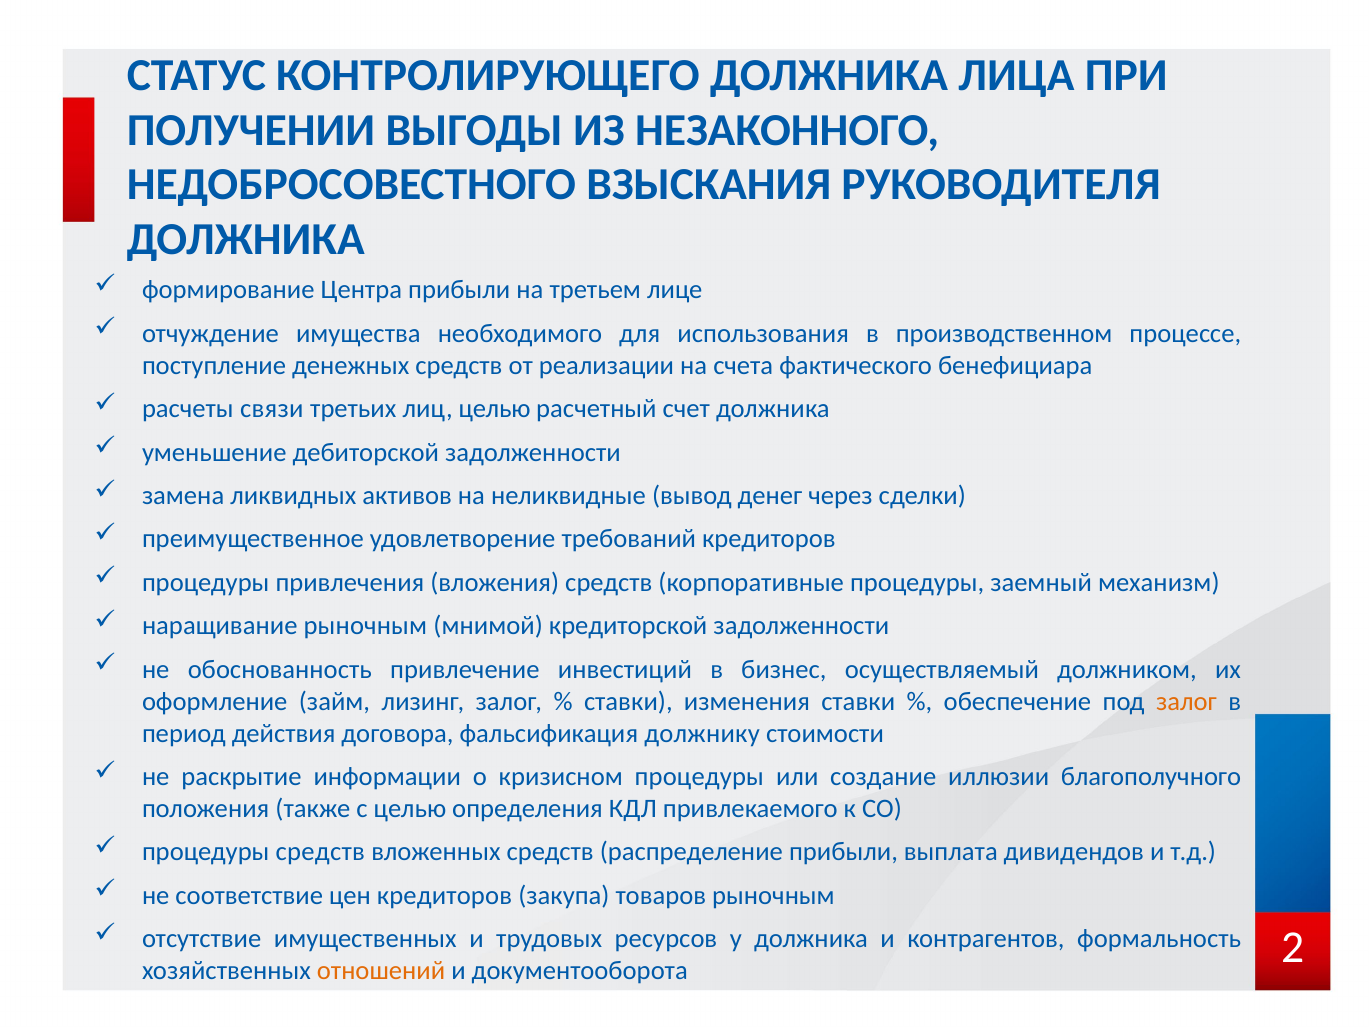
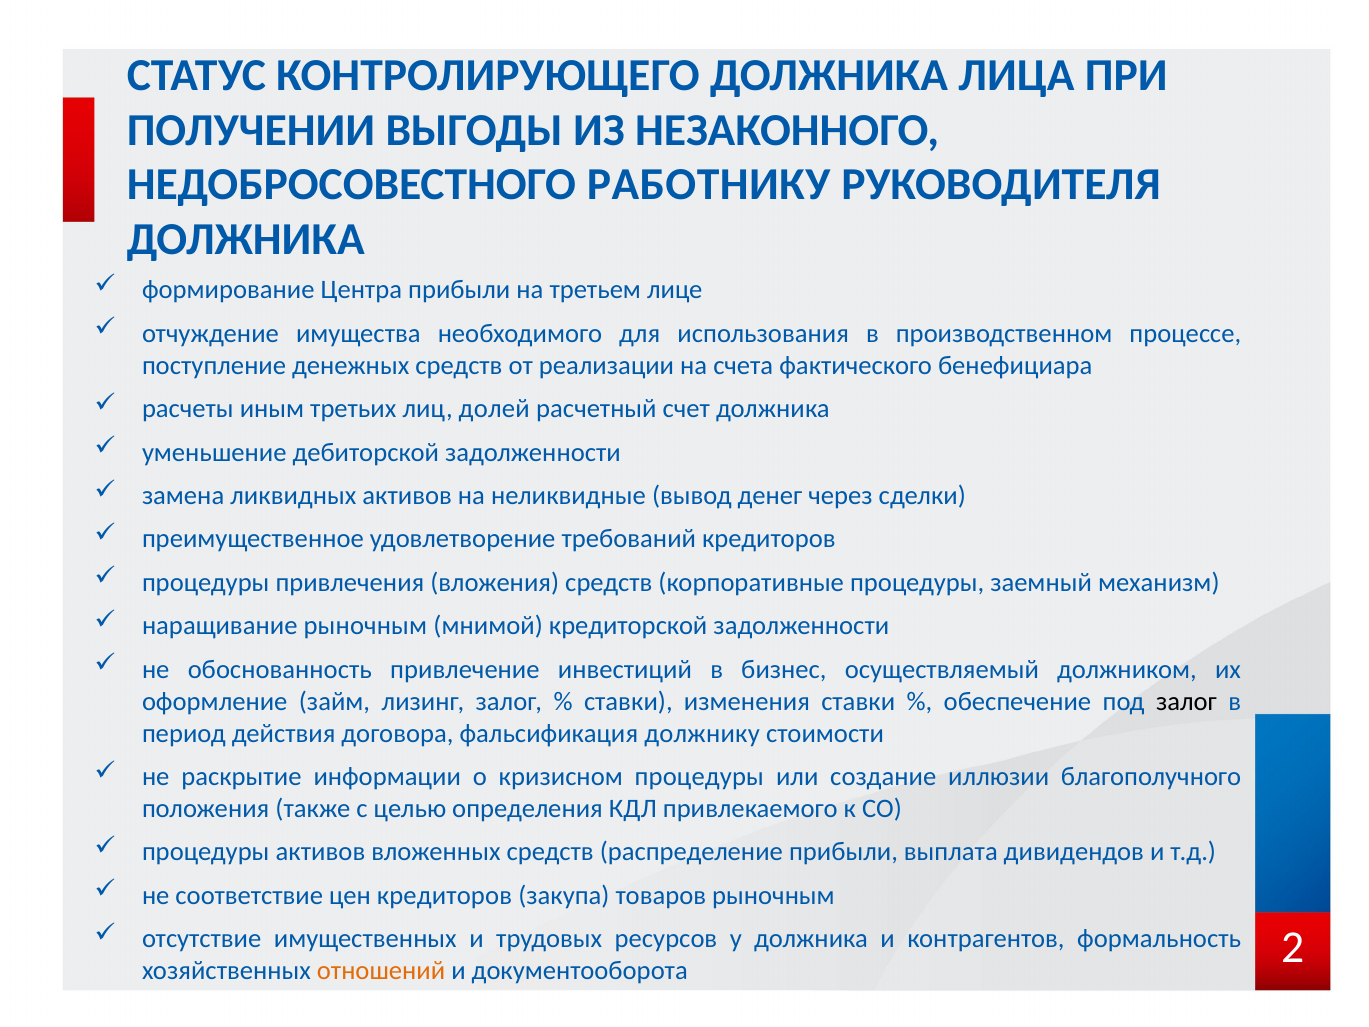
ВЗЫСКАНИЯ: ВЗЫСКАНИЯ -> РАБОТНИКУ
связи: связи -> иным
лиц целью: целью -> долей
залог at (1186, 701) colour: orange -> black
процедуры средств: средств -> активов
